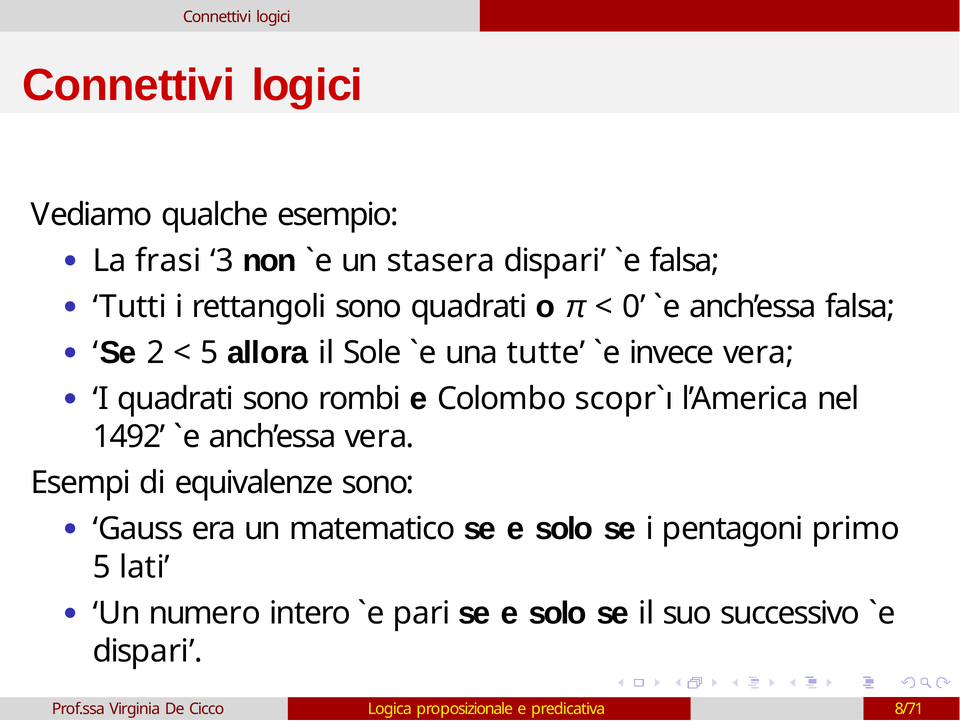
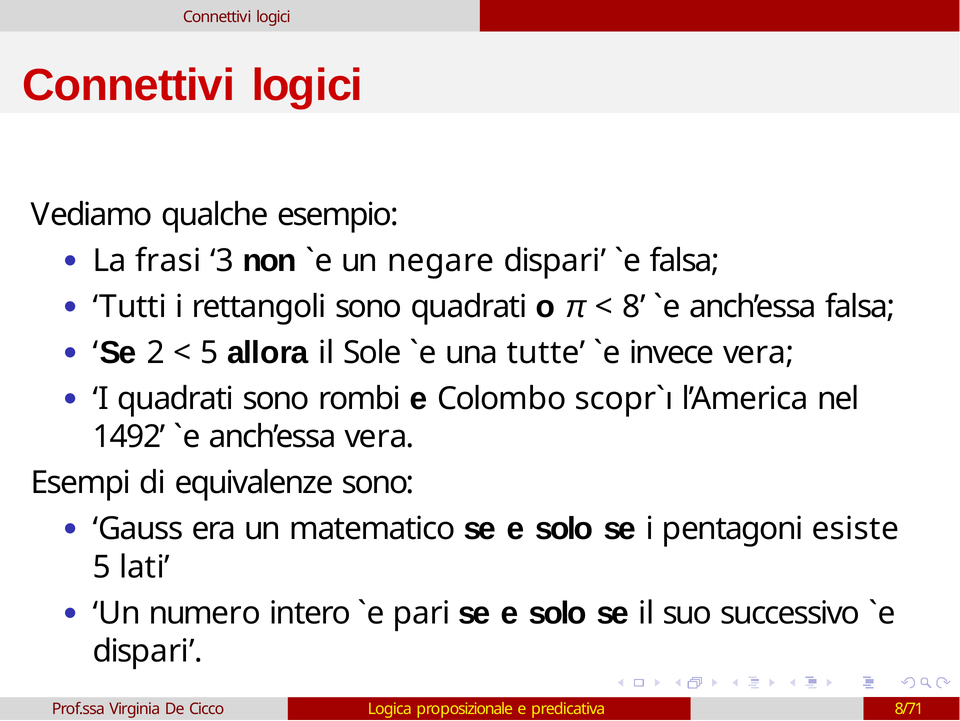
stasera: stasera -> negare
0: 0 -> 8
primo: primo -> esiste
